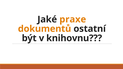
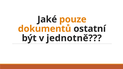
praxe: praxe -> pouze
knihovnu: knihovnu -> jednotně
